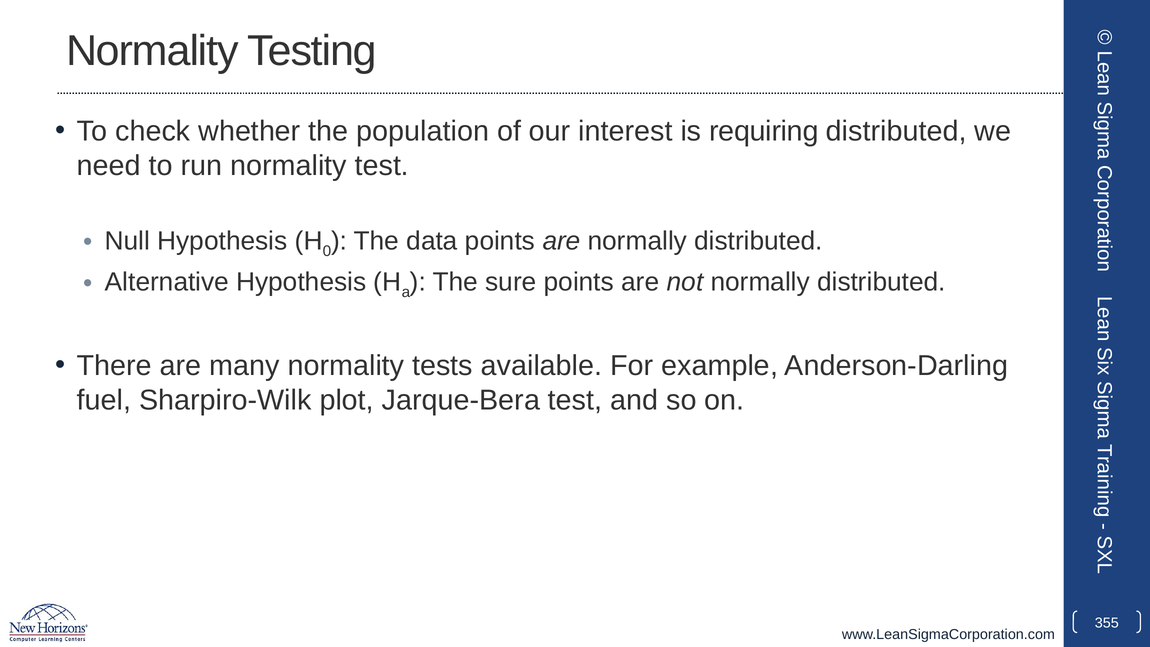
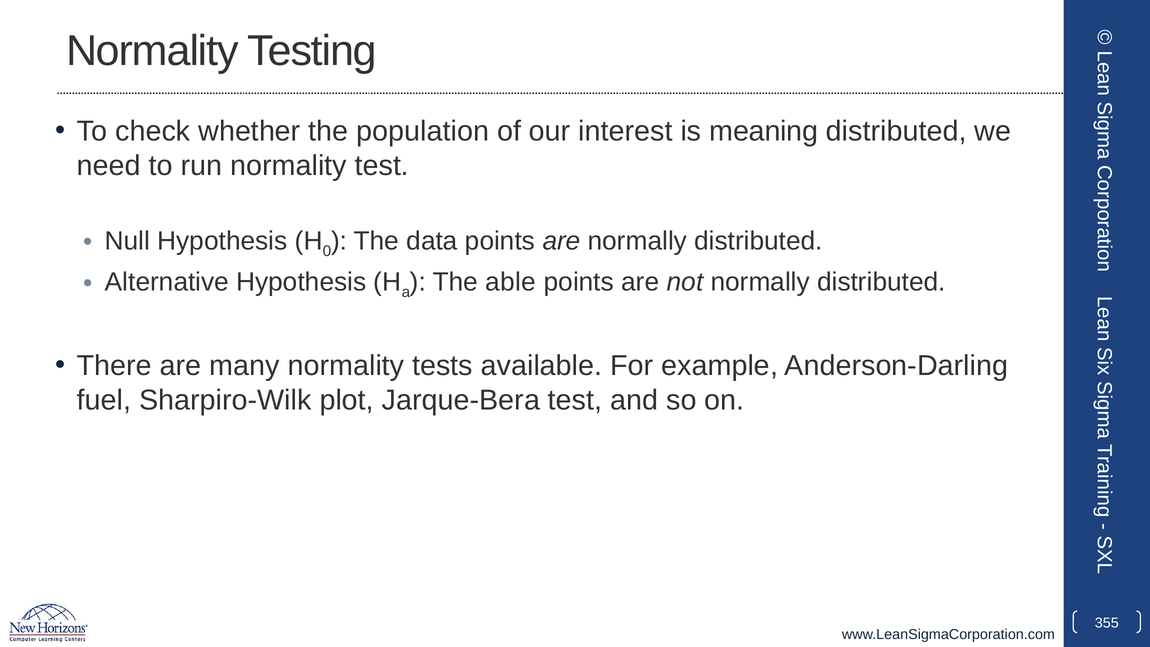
requiring: requiring -> meaning
sure: sure -> able
